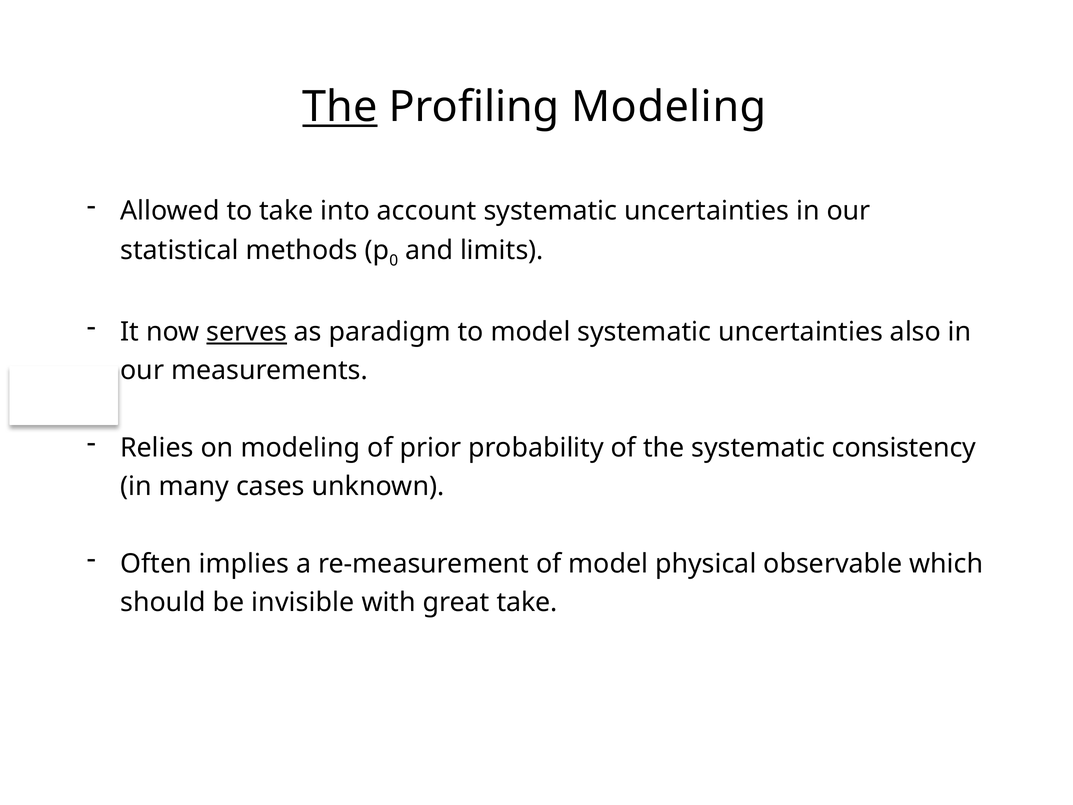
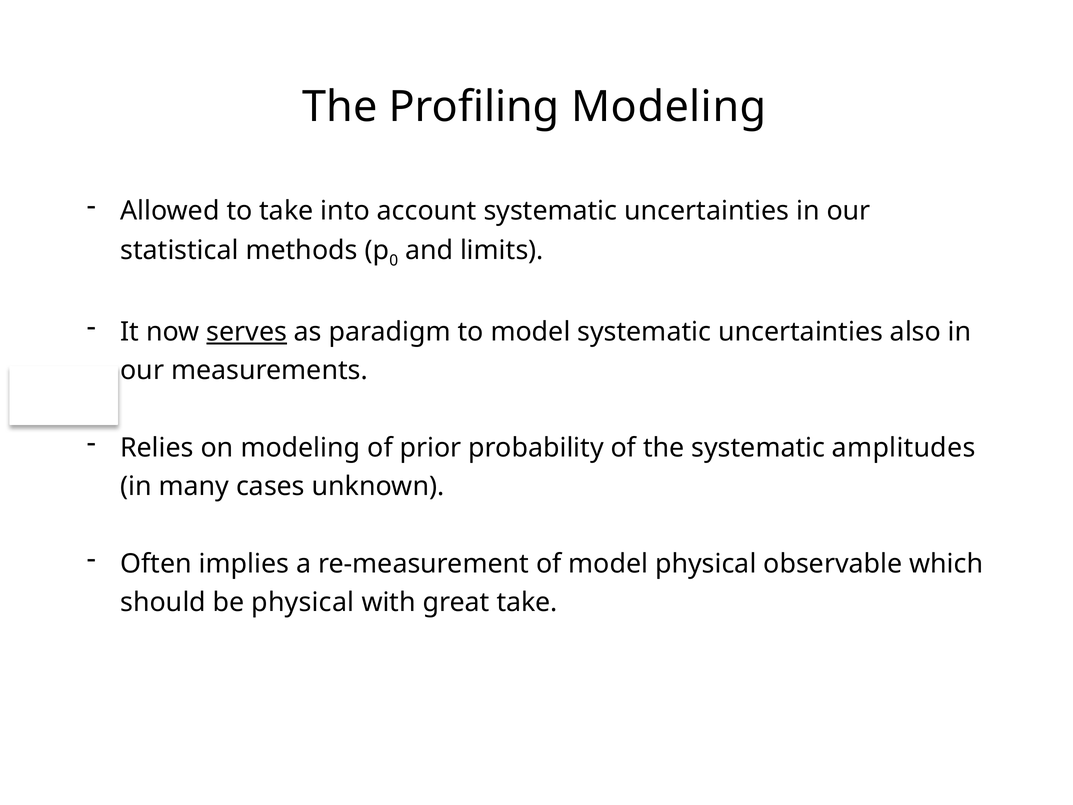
The at (340, 107) underline: present -> none
consistency: consistency -> amplitudes
be invisible: invisible -> physical
